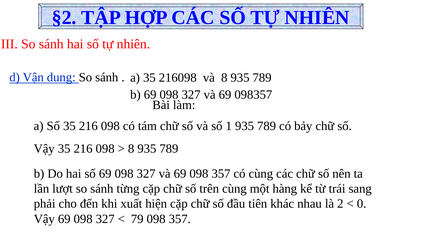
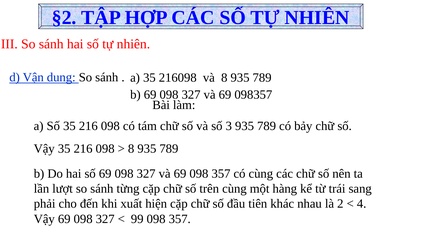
1: 1 -> 3
0: 0 -> 4
79: 79 -> 99
